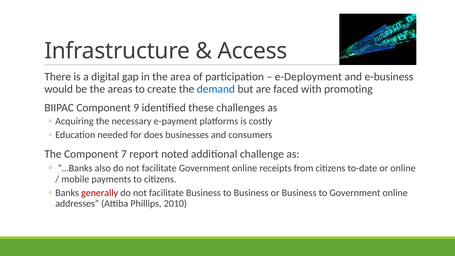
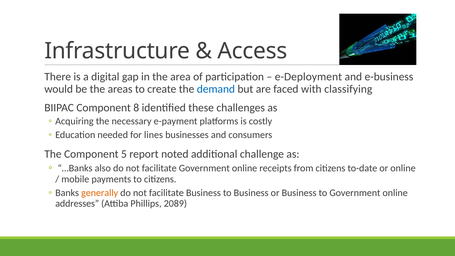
promoting: promoting -> classifying
9: 9 -> 8
does: does -> lines
7: 7 -> 5
generally colour: red -> orange
2010: 2010 -> 2089
